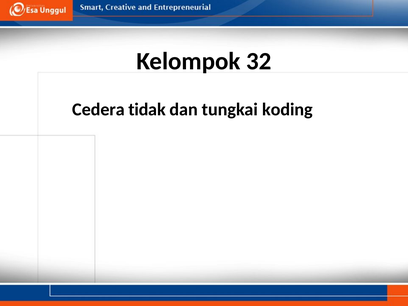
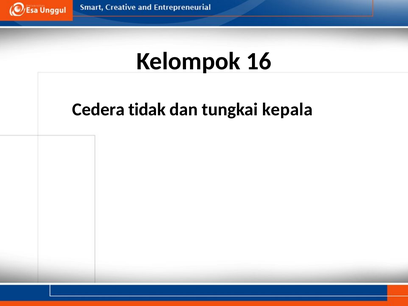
32: 32 -> 16
koding: koding -> kepala
